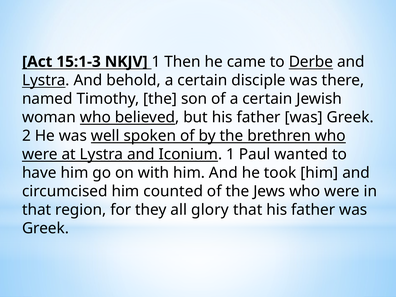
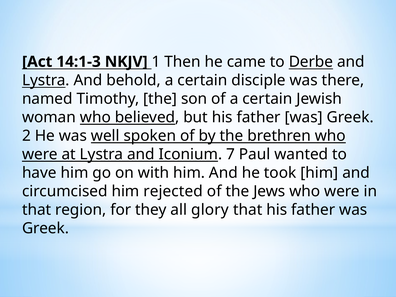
15:1-3: 15:1-3 -> 14:1-3
Iconium 1: 1 -> 7
counted: counted -> rejected
